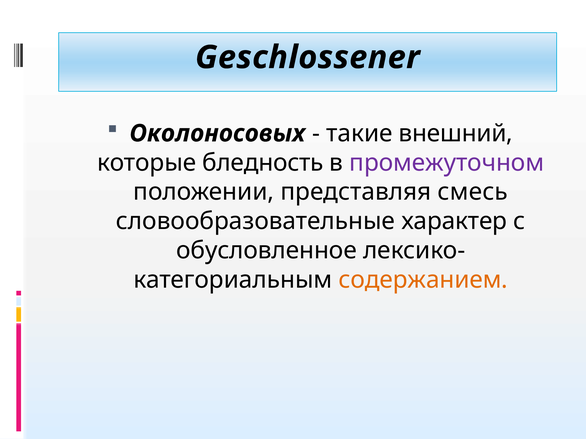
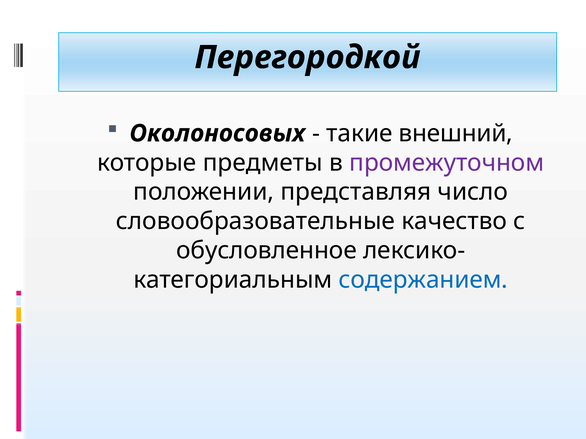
Geschlossener: Geschlossener -> Перегородкой
бледность: бледность -> предметы
смесь: смесь -> число
характер: характер -> качество
содержанием colour: orange -> blue
